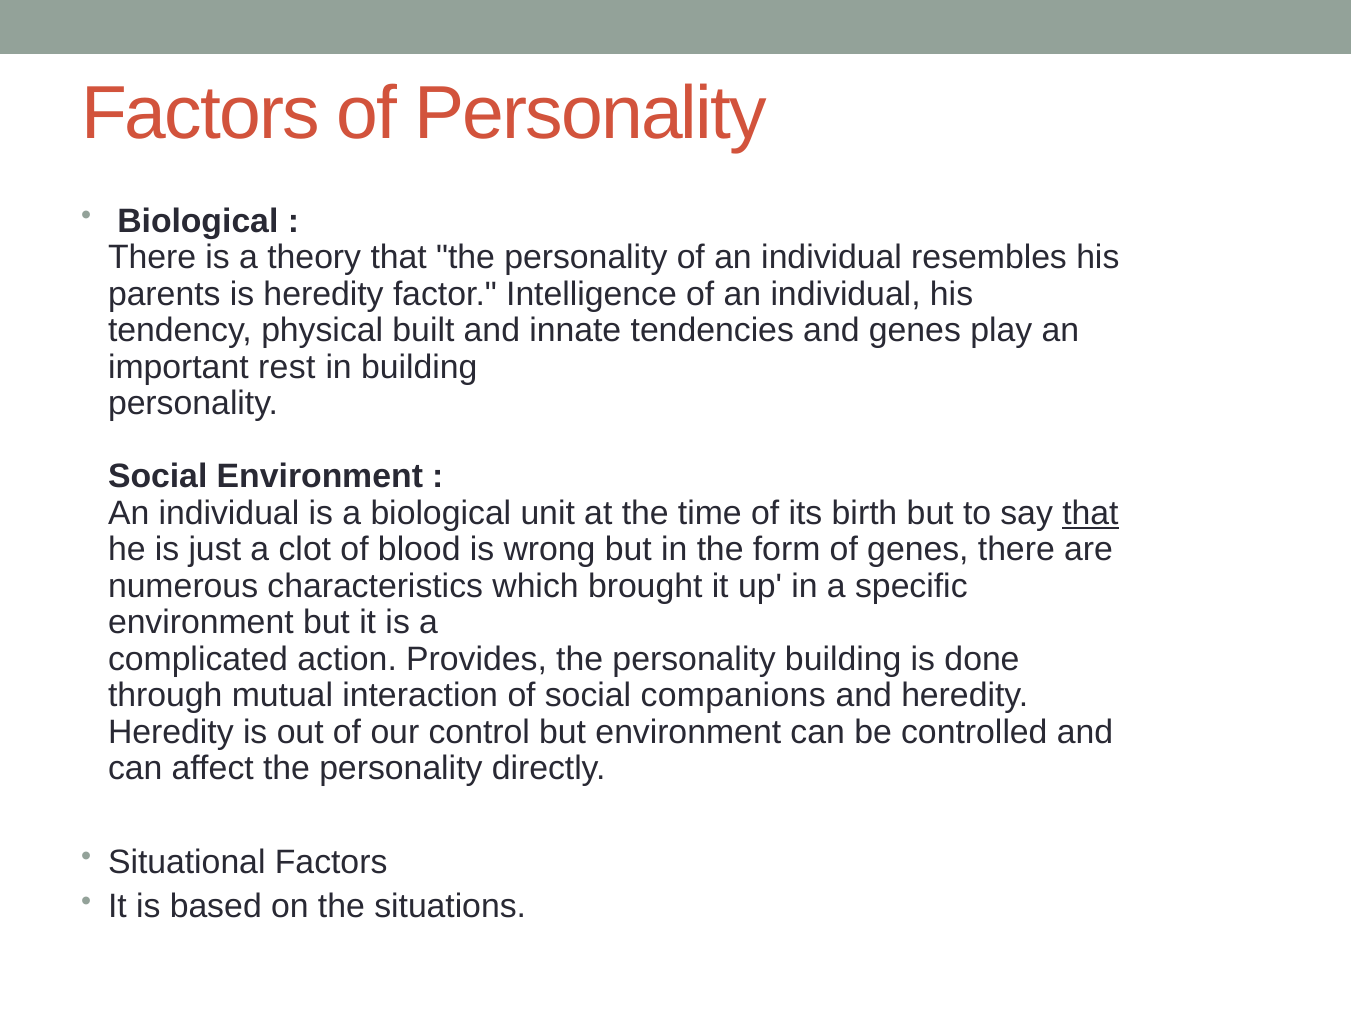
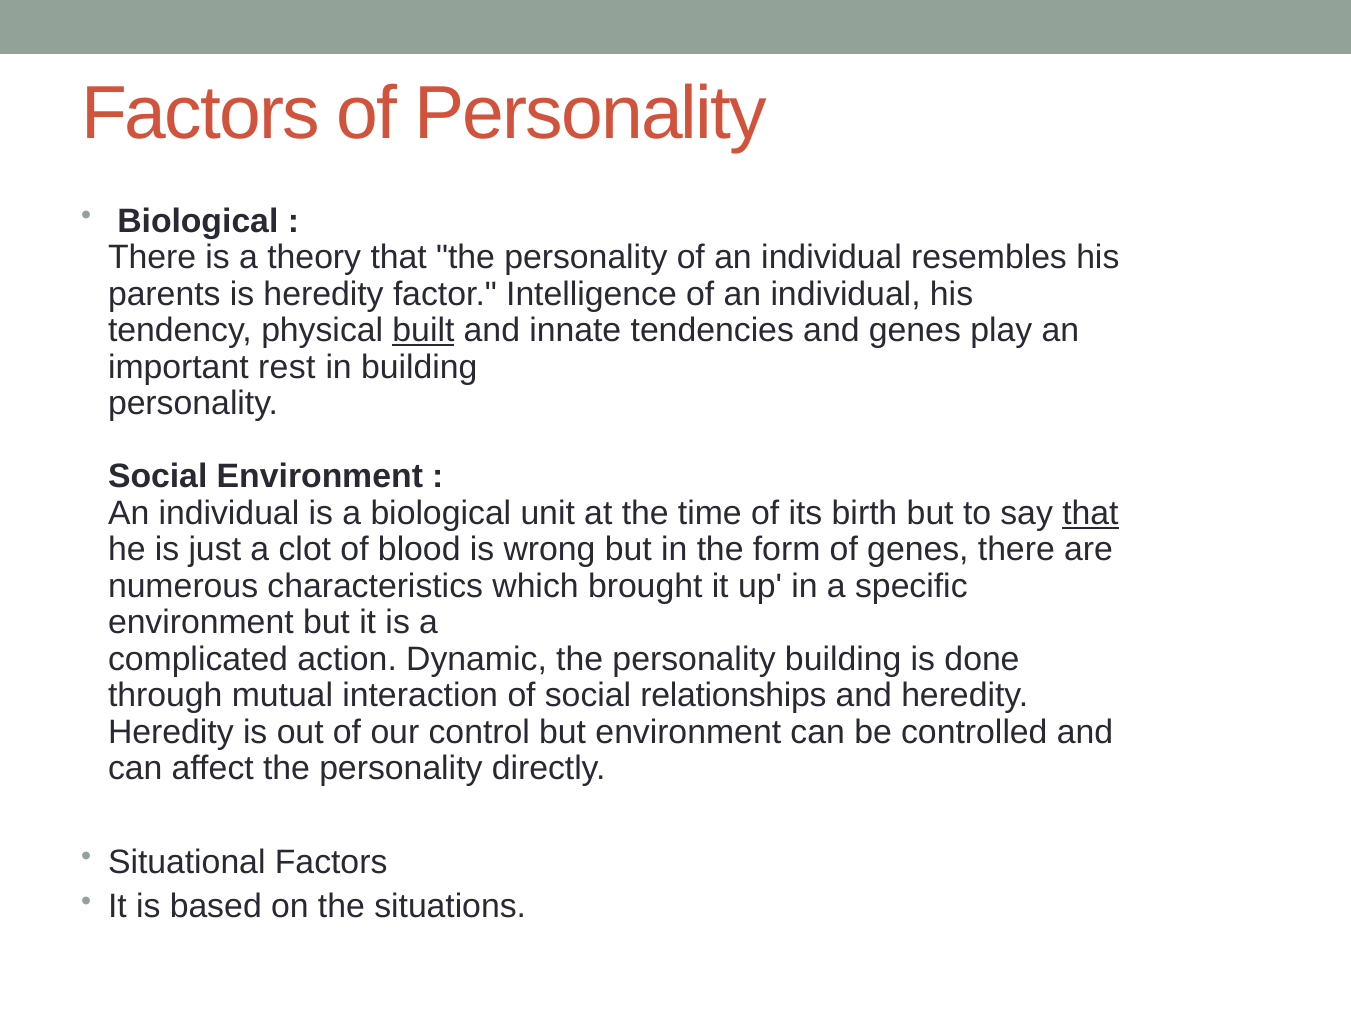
built underline: none -> present
Provides: Provides -> Dynamic
companions: companions -> relationships
